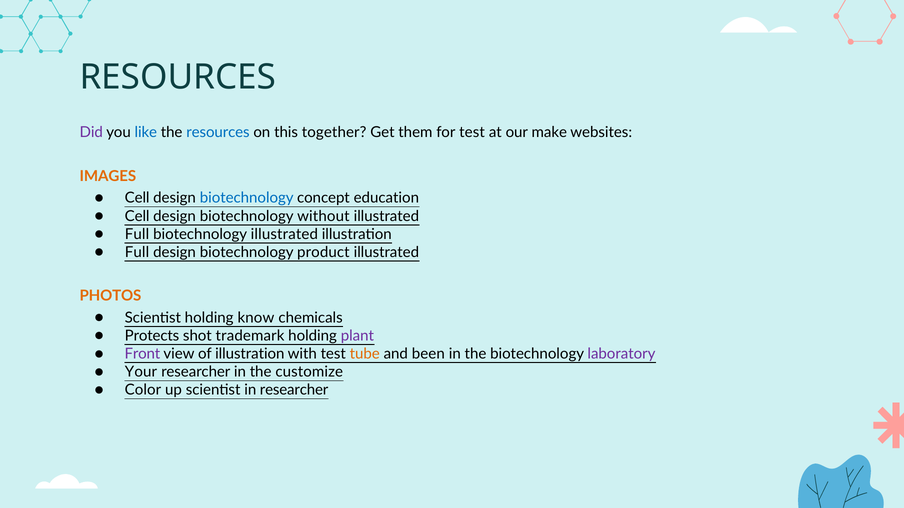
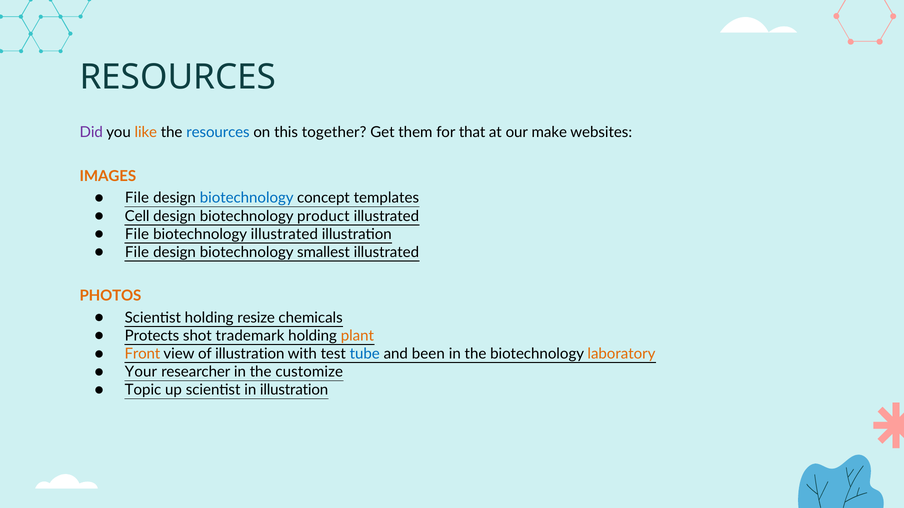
like colour: blue -> orange
for test: test -> that
Cell at (137, 198): Cell -> File
education: education -> templates
without: without -> product
Full at (137, 234): Full -> File
Full at (137, 252): Full -> File
product: product -> smallest
know: know -> resize
plant colour: purple -> orange
Front colour: purple -> orange
tube colour: orange -> blue
laboratory colour: purple -> orange
Color: Color -> Topic
in researcher: researcher -> illustration
